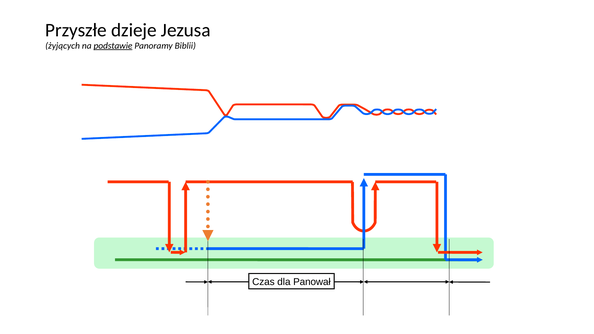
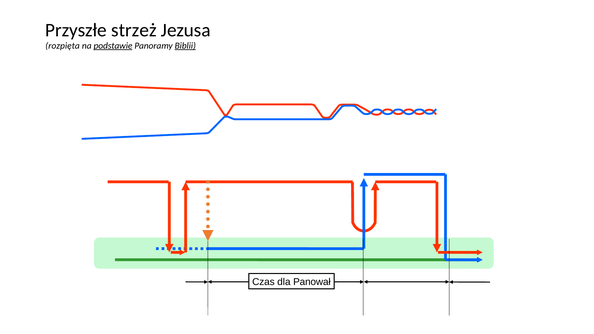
dzieje: dzieje -> strzeż
żyjących: żyjących -> rozpięta
Biblii underline: none -> present
